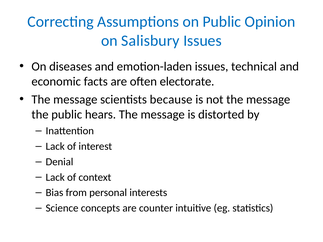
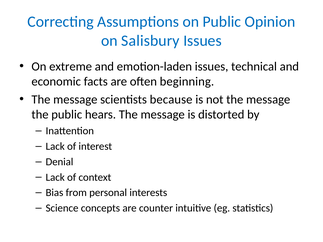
diseases: diseases -> extreme
electorate: electorate -> beginning
